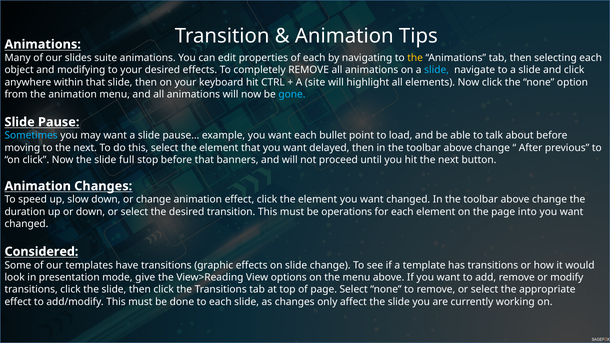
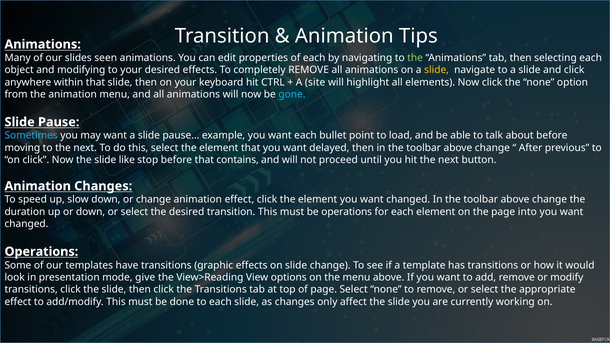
suite: suite -> seen
the at (415, 58) colour: yellow -> light green
slide at (437, 70) colour: light blue -> yellow
full: full -> like
banners: banners -> contains
Considered at (41, 252): Considered -> Operations
